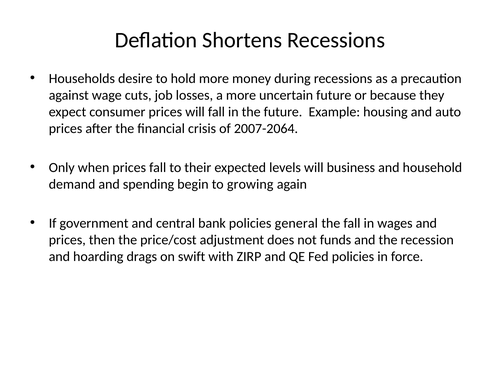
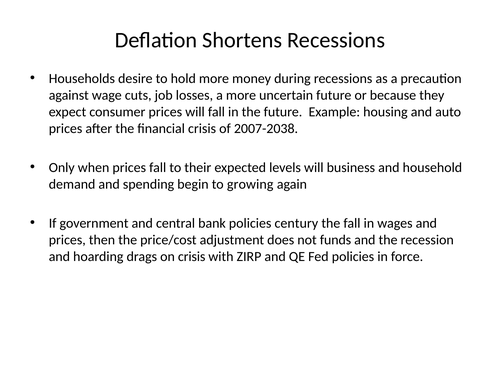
2007-2064: 2007-2064 -> 2007-2038
general: general -> century
on swift: swift -> crisis
